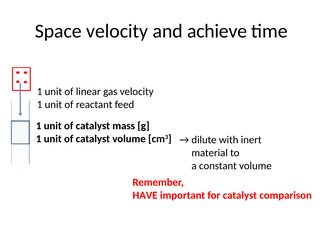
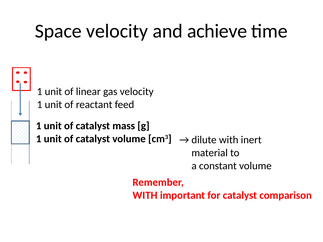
HAVE at (145, 195): HAVE -> WITH
